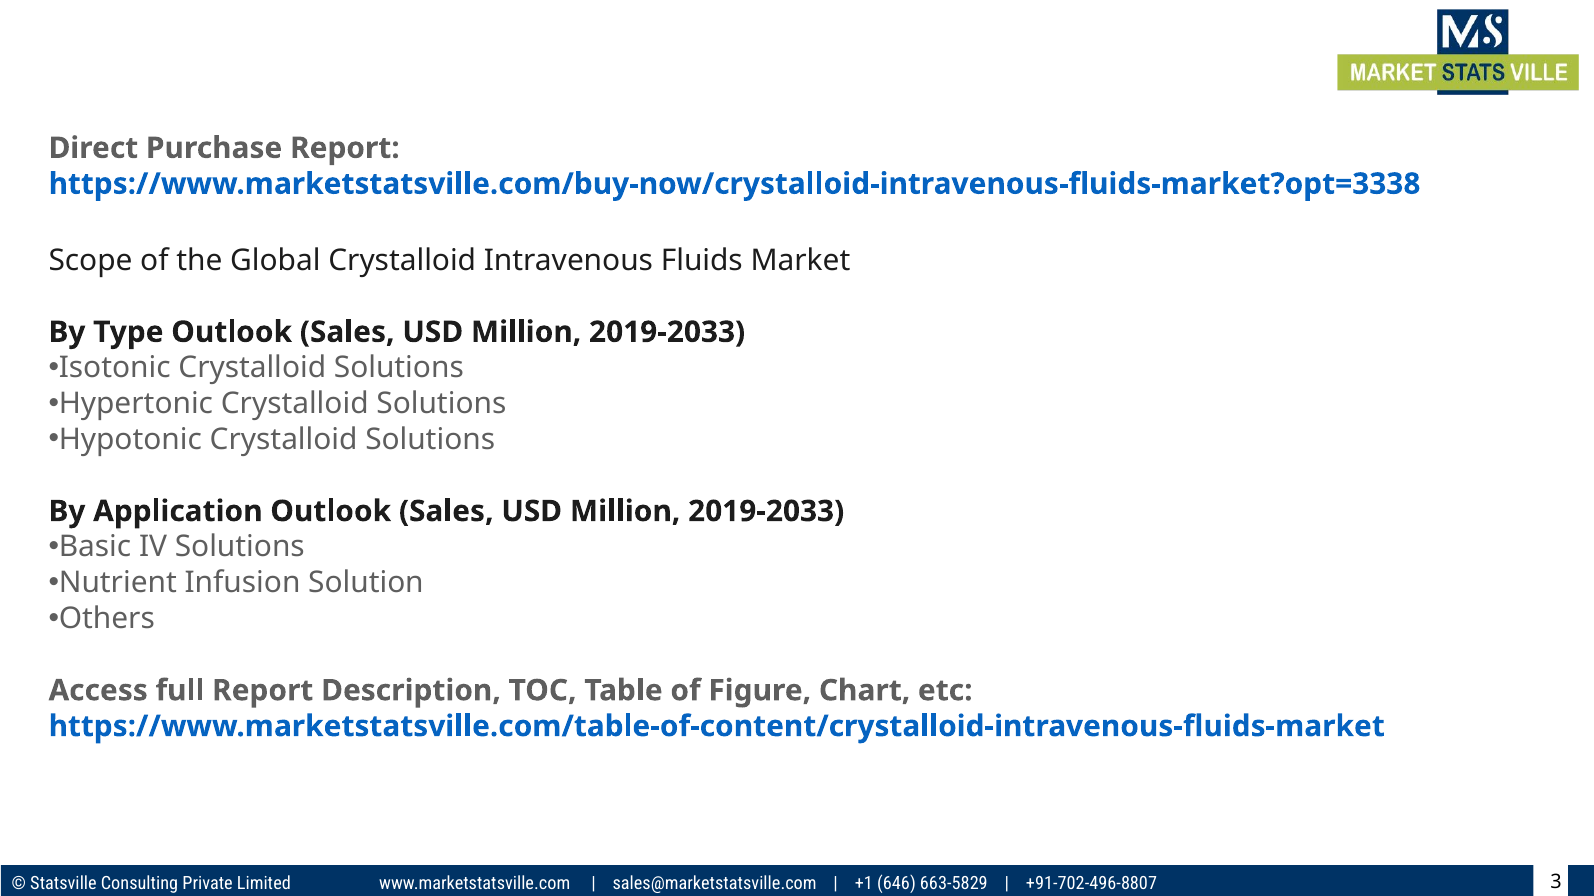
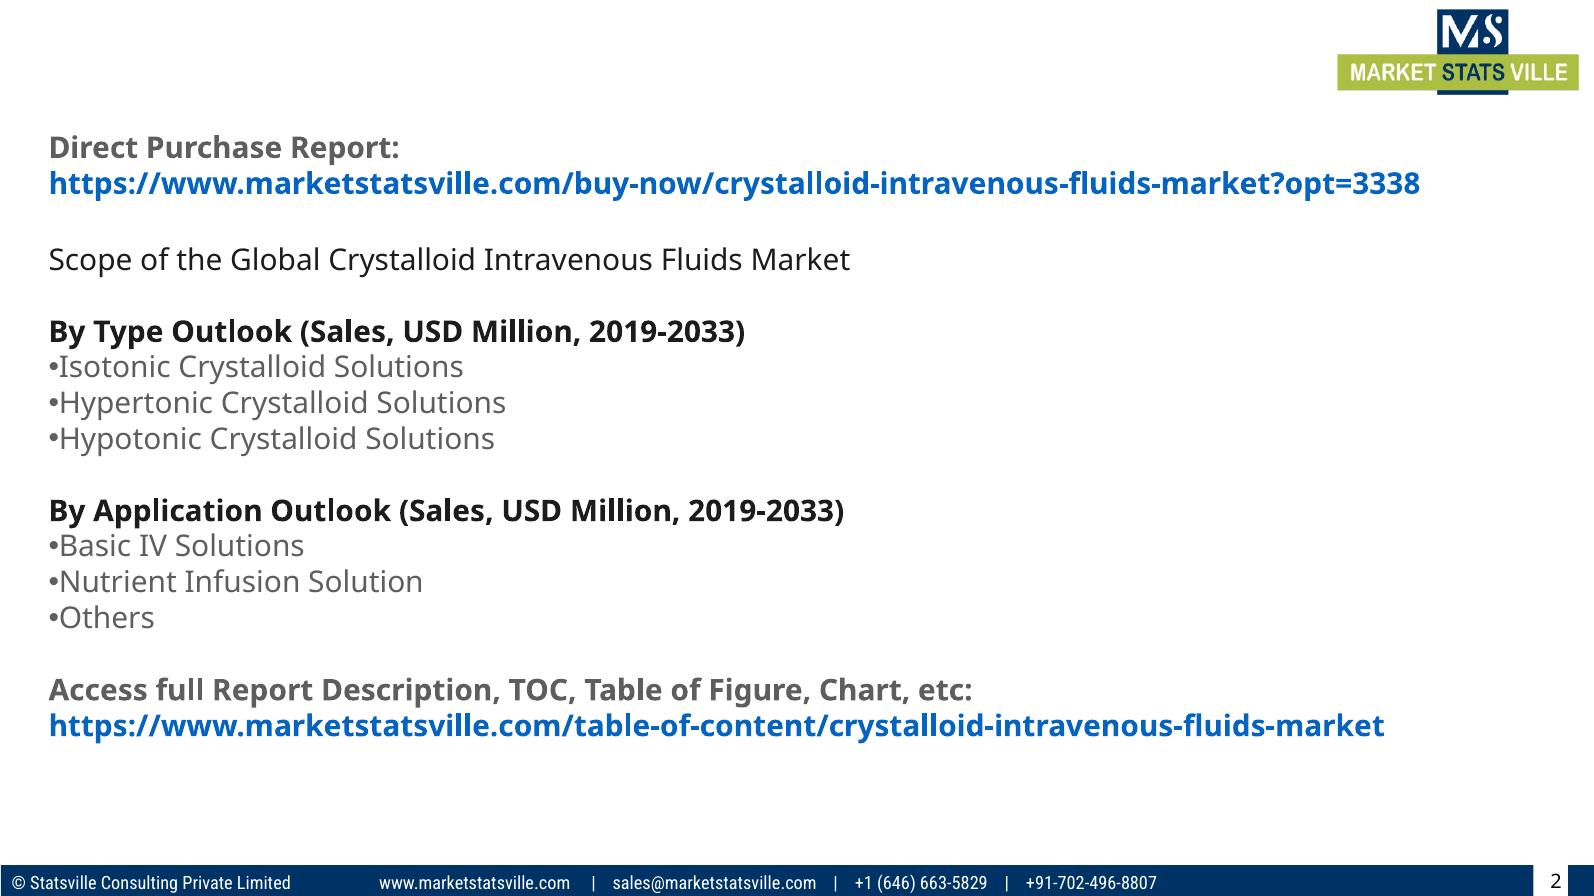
3: 3 -> 2
